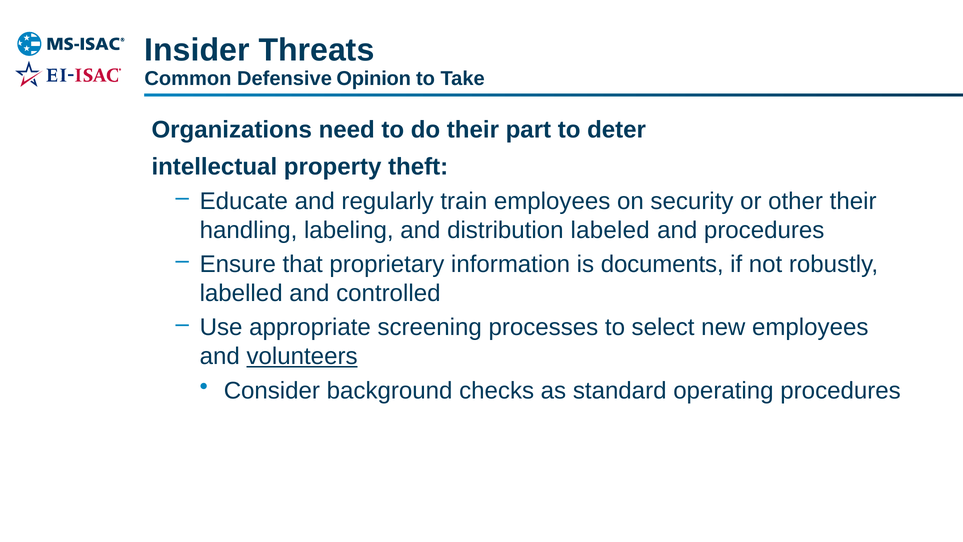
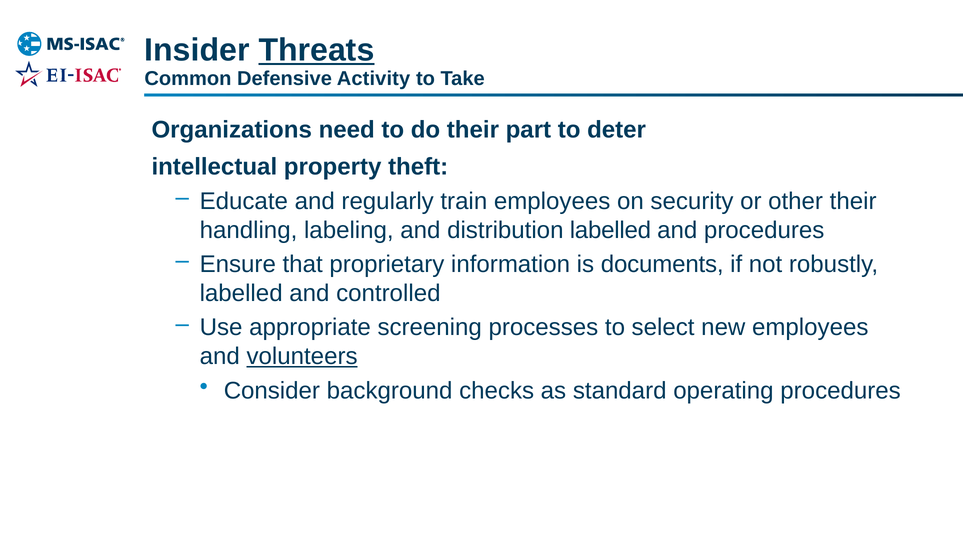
Threats underline: none -> present
Opinion: Opinion -> Activity
distribution labeled: labeled -> labelled
